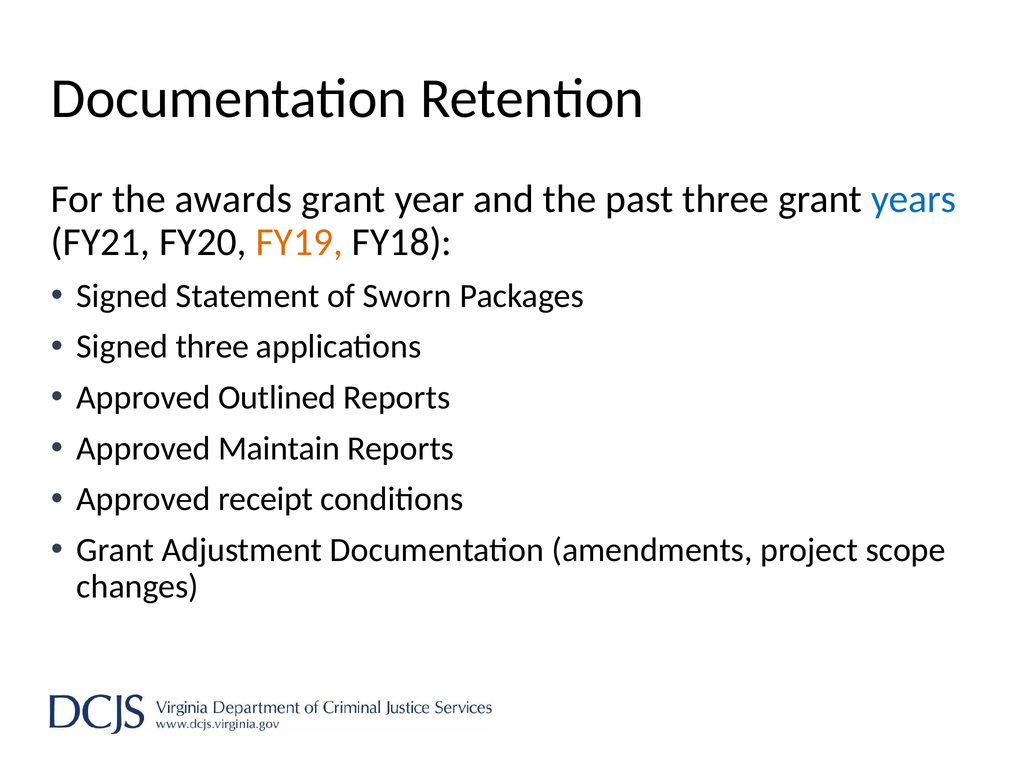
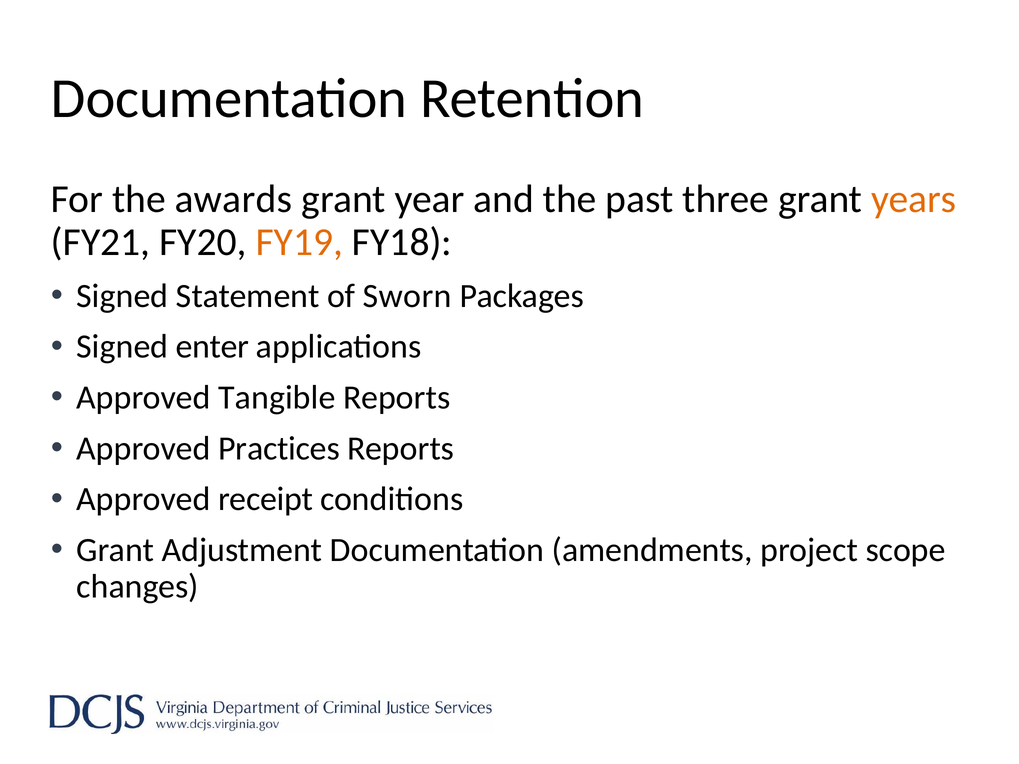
years colour: blue -> orange
Signed three: three -> enter
Outlined: Outlined -> Tangible
Maintain: Maintain -> Practices
